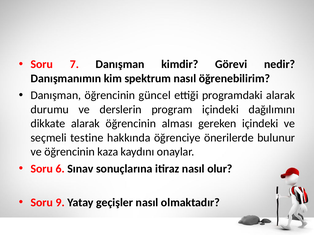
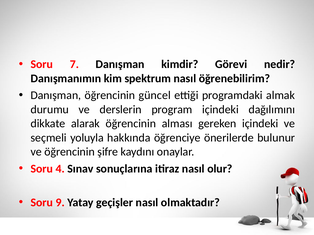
programdaki alarak: alarak -> almak
testine: testine -> yoluyla
kaza: kaza -> şifre
6: 6 -> 4
